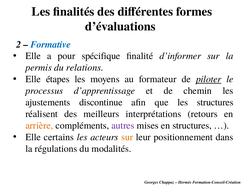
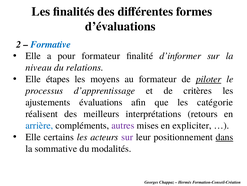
pour spécifique: spécifique -> formateur
permis: permis -> niveau
chemin: chemin -> critères
discontinue: discontinue -> évaluations
les structures: structures -> catégorie
arrière colour: orange -> blue
en structures: structures -> expliciter
sur at (127, 137) colour: orange -> purple
dans underline: none -> present
régulations: régulations -> sommative
